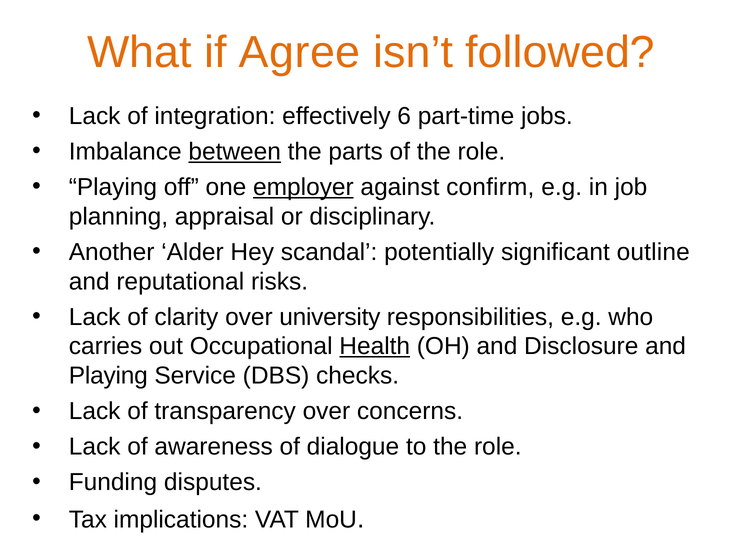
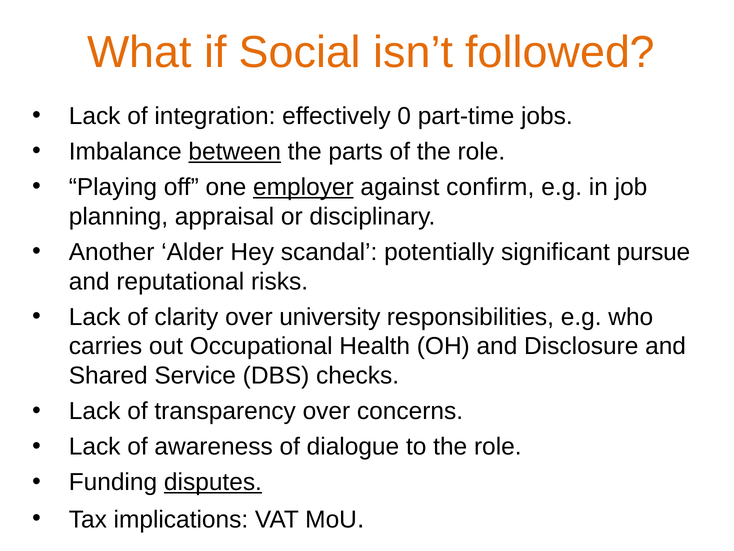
Agree: Agree -> Social
6: 6 -> 0
outline: outline -> pursue
Health underline: present -> none
Playing at (108, 375): Playing -> Shared
disputes underline: none -> present
